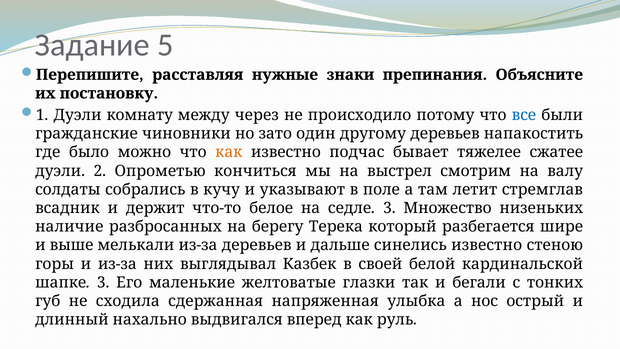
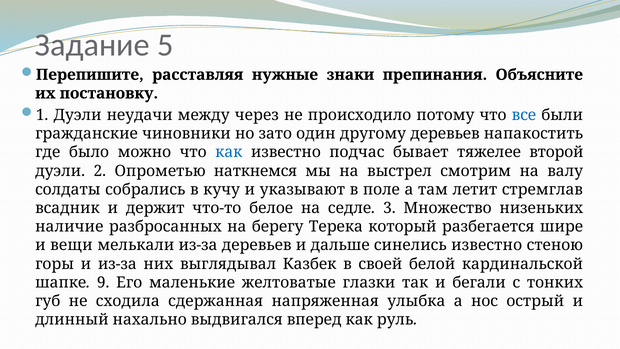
комнату: комнату -> неудачи
как at (229, 152) colour: orange -> blue
сжатее: сжатее -> второй
кончиться: кончиться -> наткнемся
выше: выше -> вещи
шапке 3: 3 -> 9
